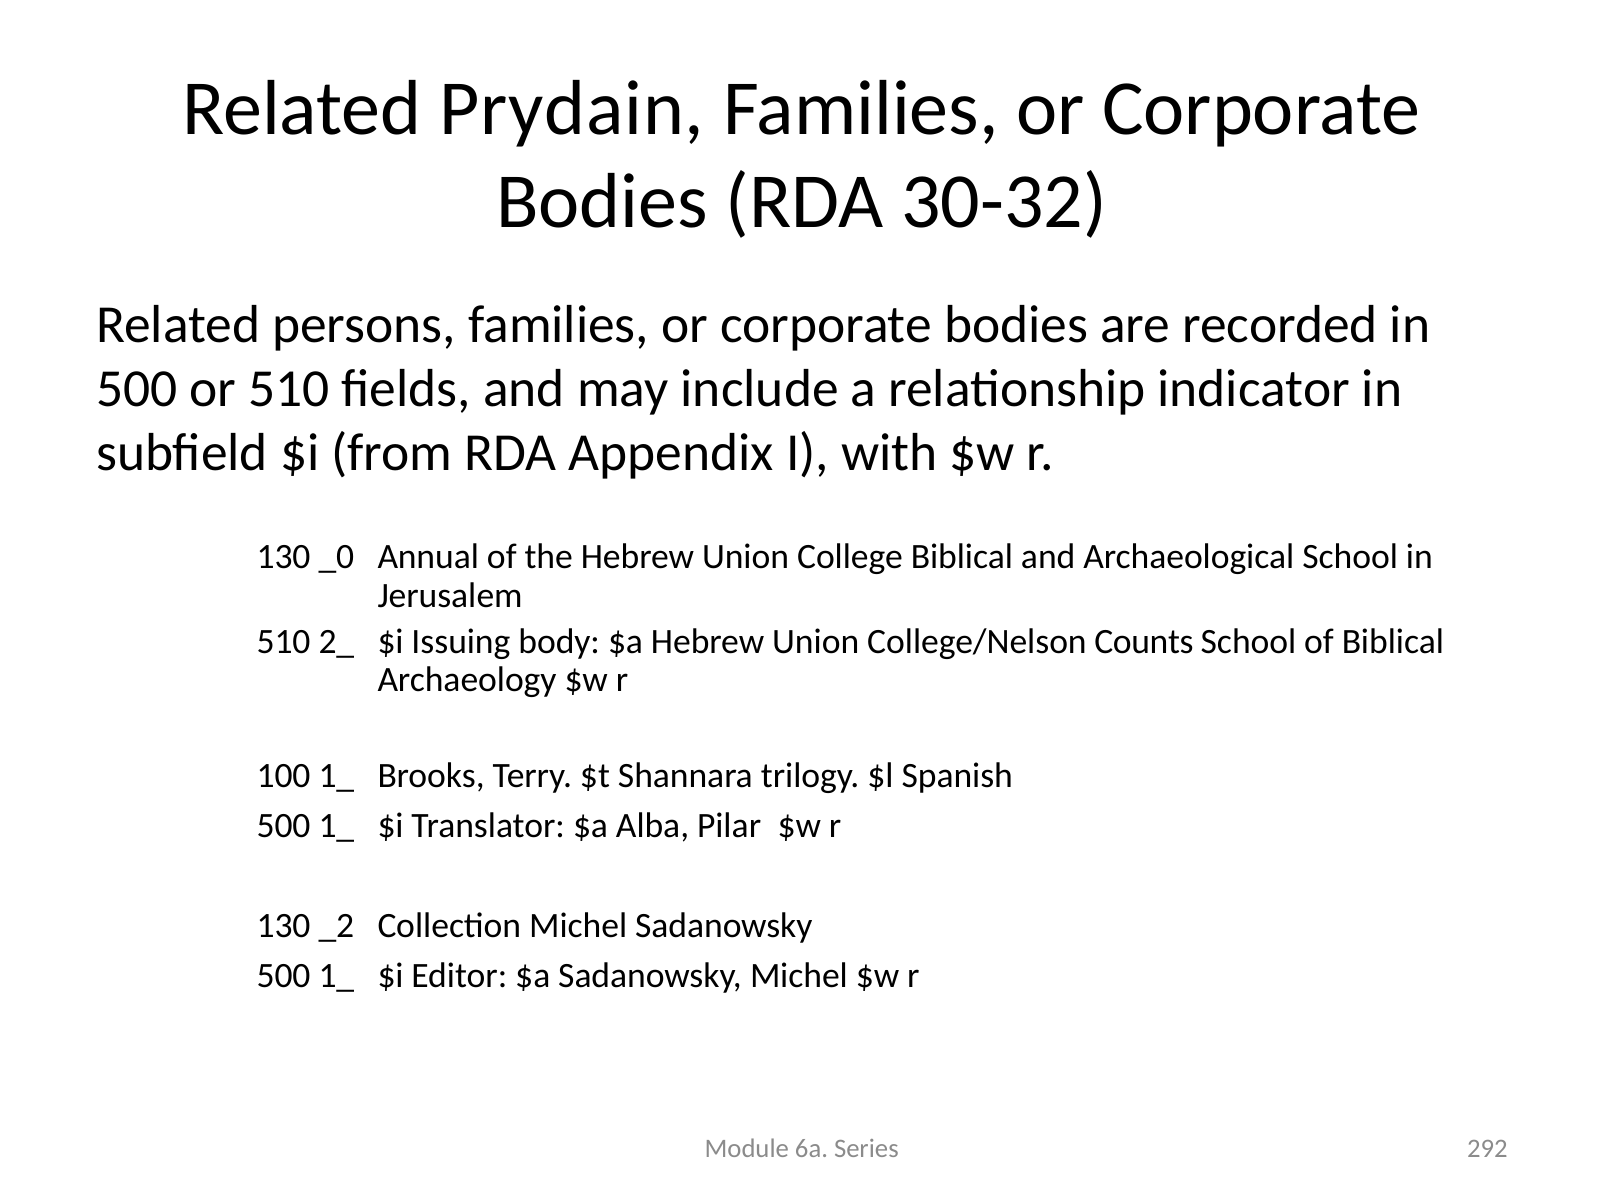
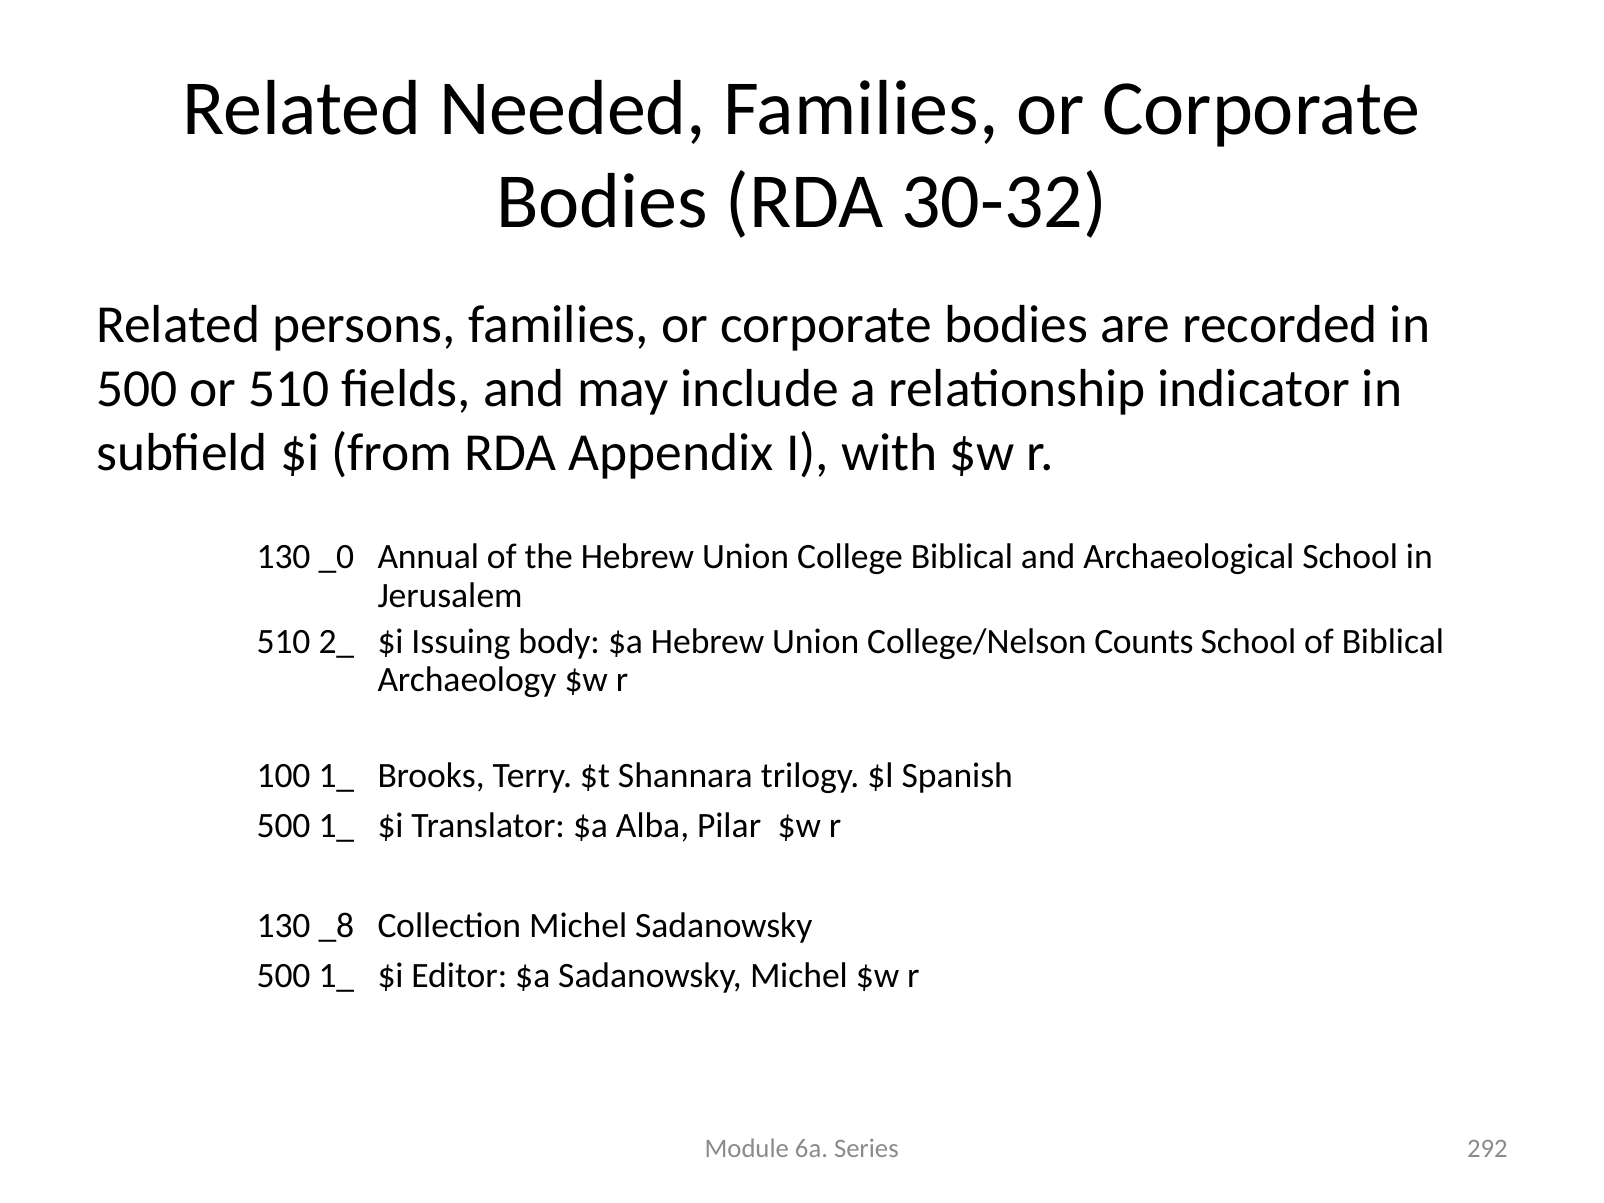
Prydain: Prydain -> Needed
_2: _2 -> _8
